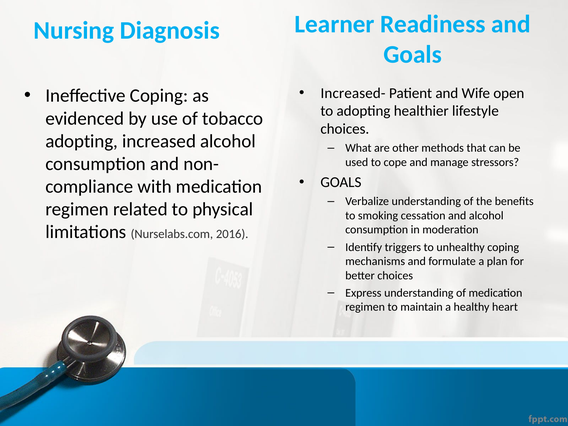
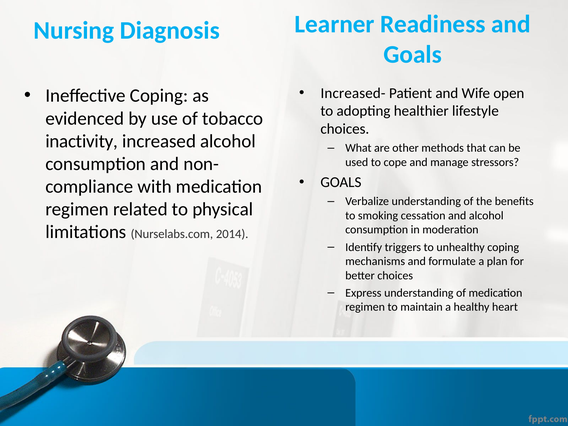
adopting at (82, 141): adopting -> inactivity
2016: 2016 -> 2014
